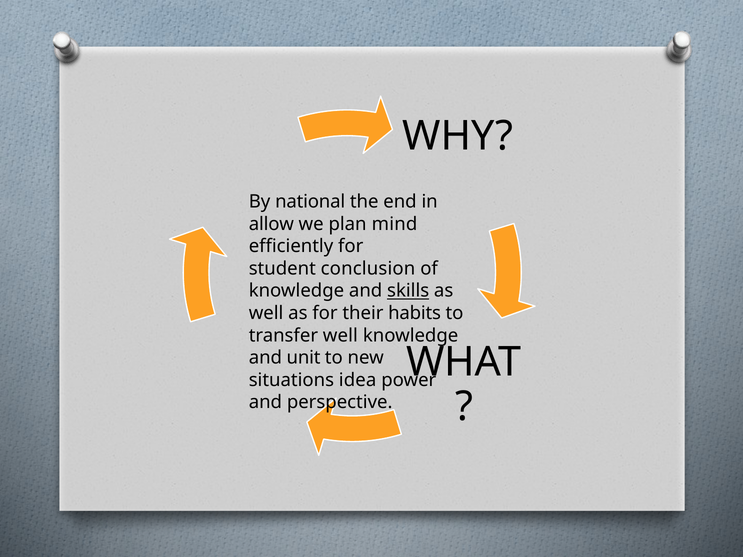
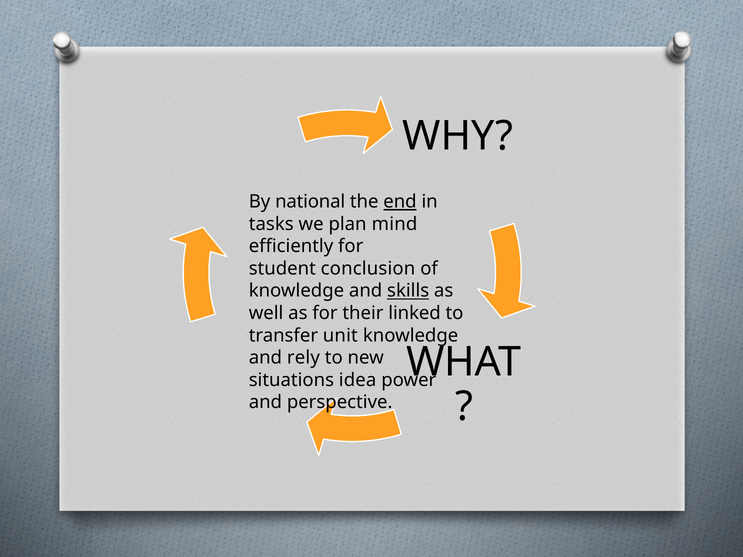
end underline: none -> present
allow: allow -> tasks
habits: habits -> linked
transfer well: well -> unit
unit: unit -> rely
